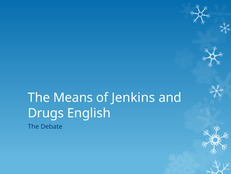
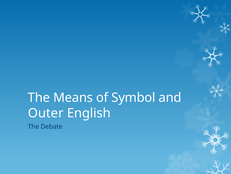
Jenkins: Jenkins -> Symbol
Drugs: Drugs -> Outer
